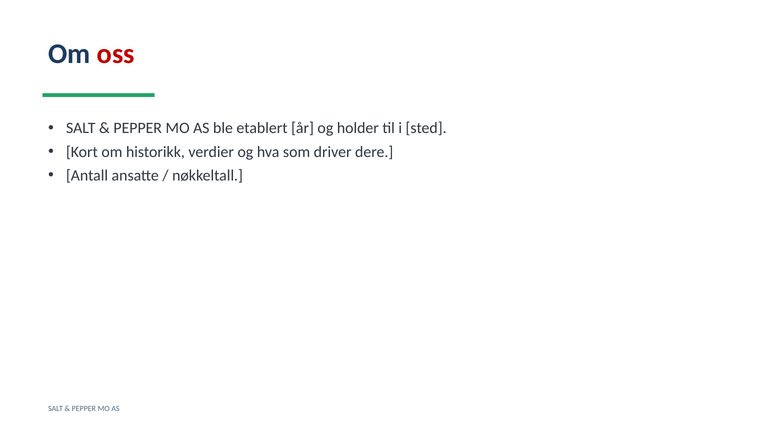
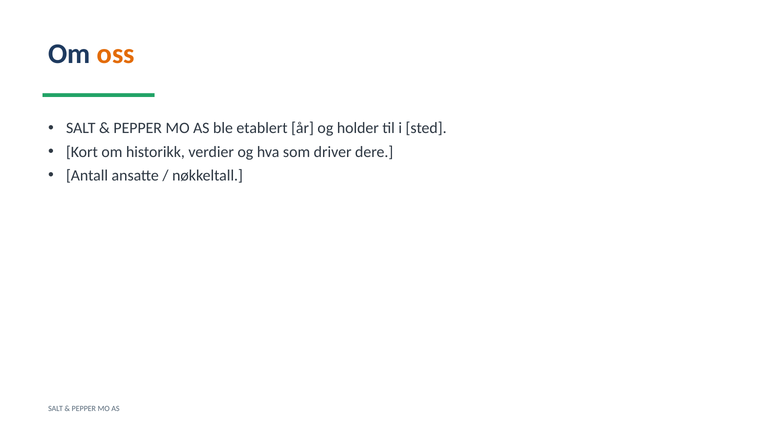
oss colour: red -> orange
